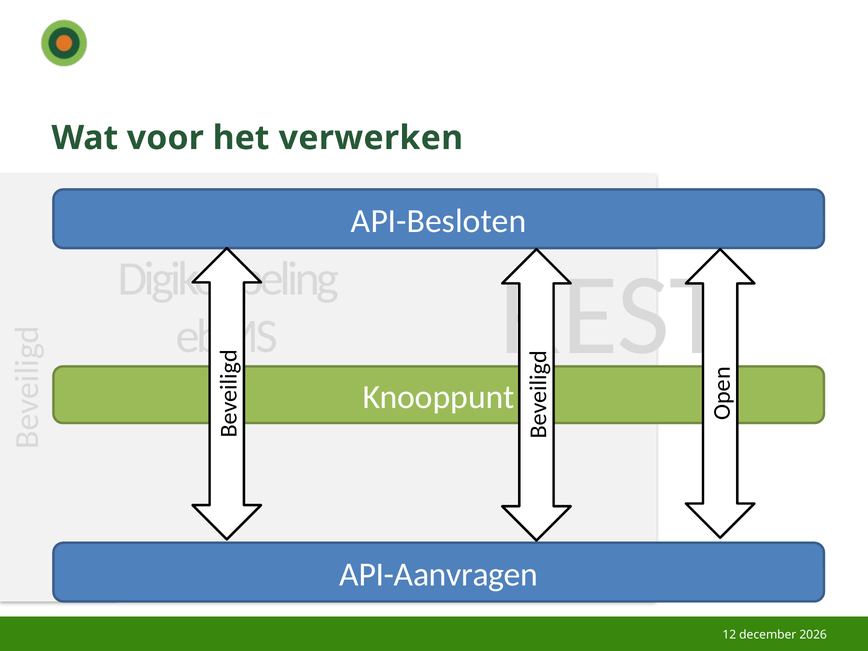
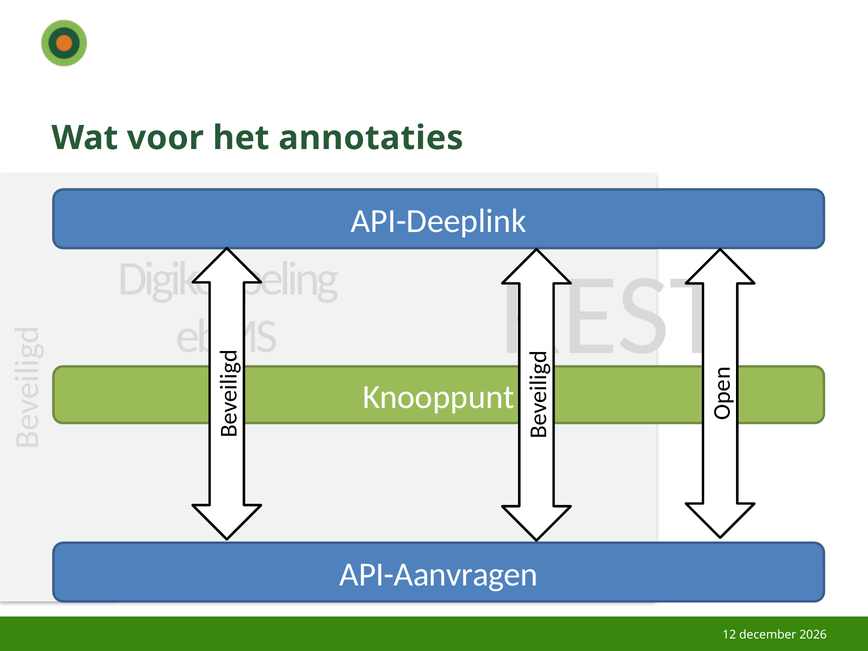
verwerken: verwerken -> annotaties
API-Besloten: API-Besloten -> API-Deeplink
